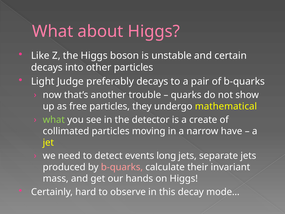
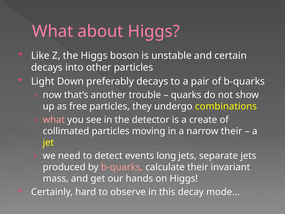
Judge: Judge -> Down
mathematical: mathematical -> combinations
what at (54, 120) colour: light green -> pink
narrow have: have -> their
